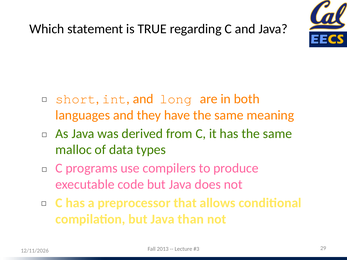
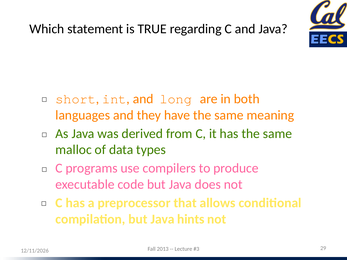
than: than -> hints
